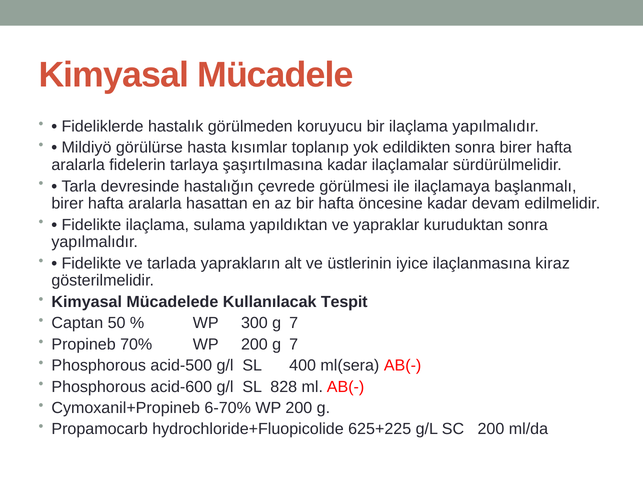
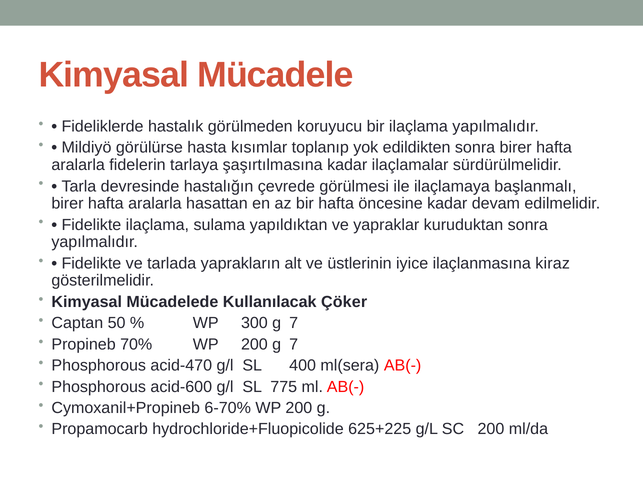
Tespit: Tespit -> Çöker
acid-500: acid-500 -> acid-470
828: 828 -> 775
